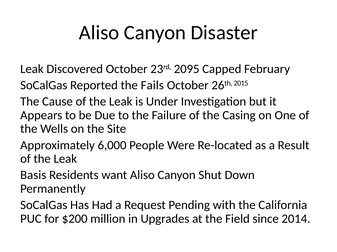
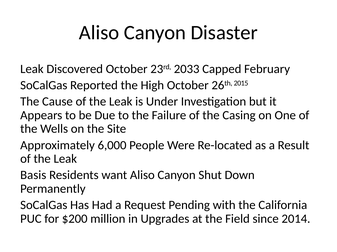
2095: 2095 -> 2033
Fails: Fails -> High
